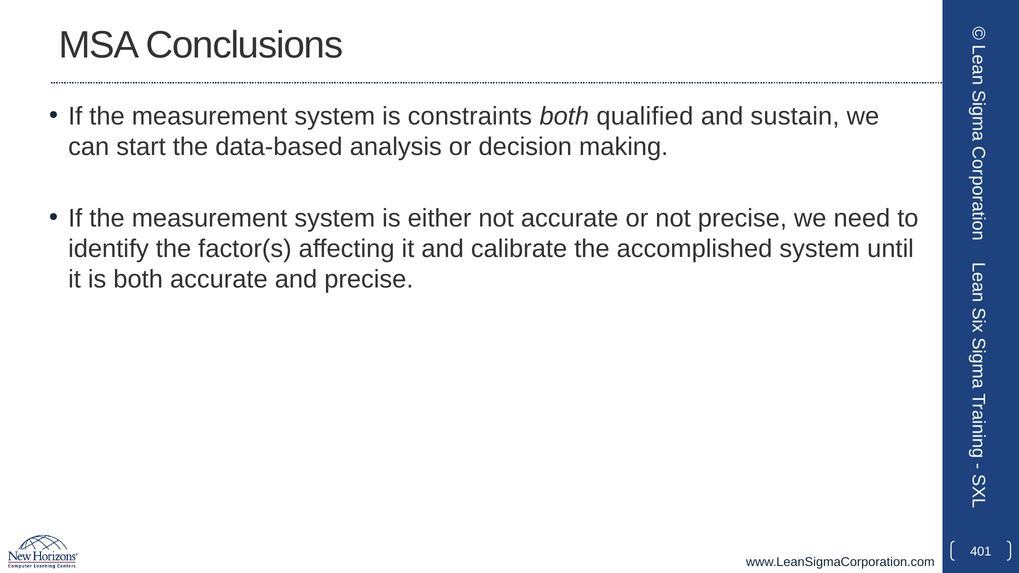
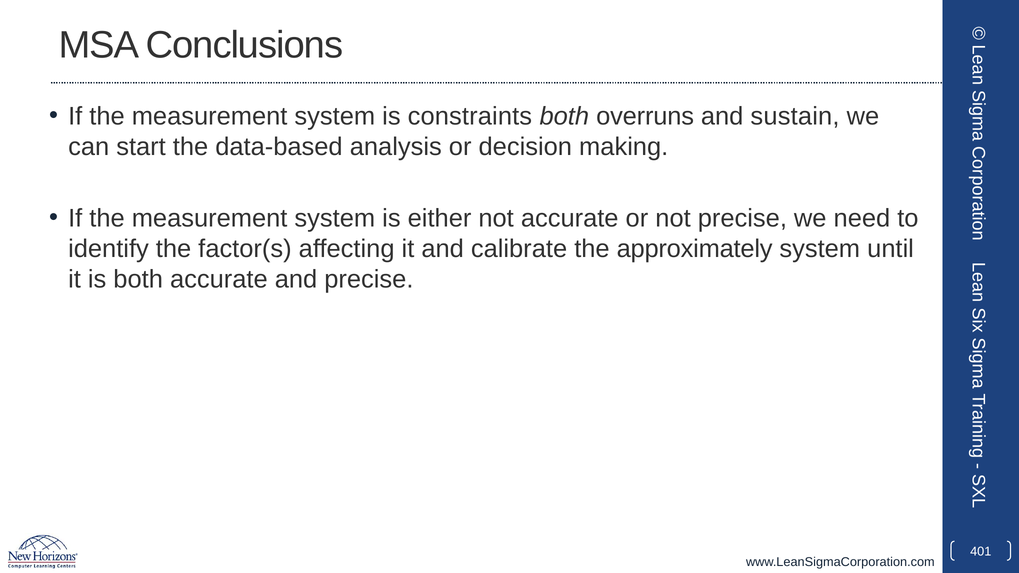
qualified: qualified -> overruns
accomplished: accomplished -> approximately
